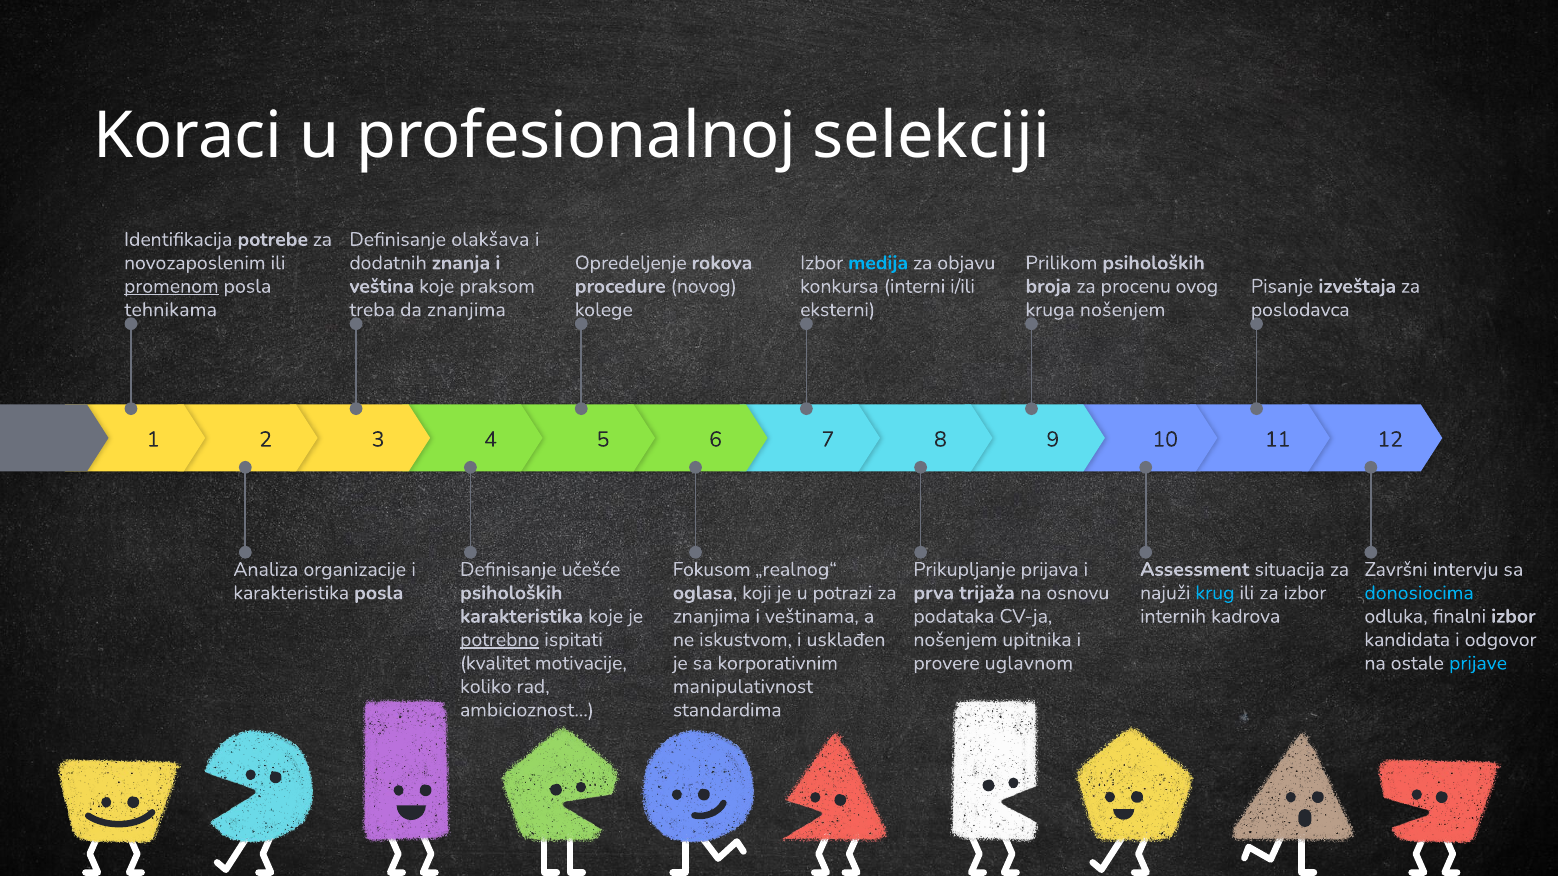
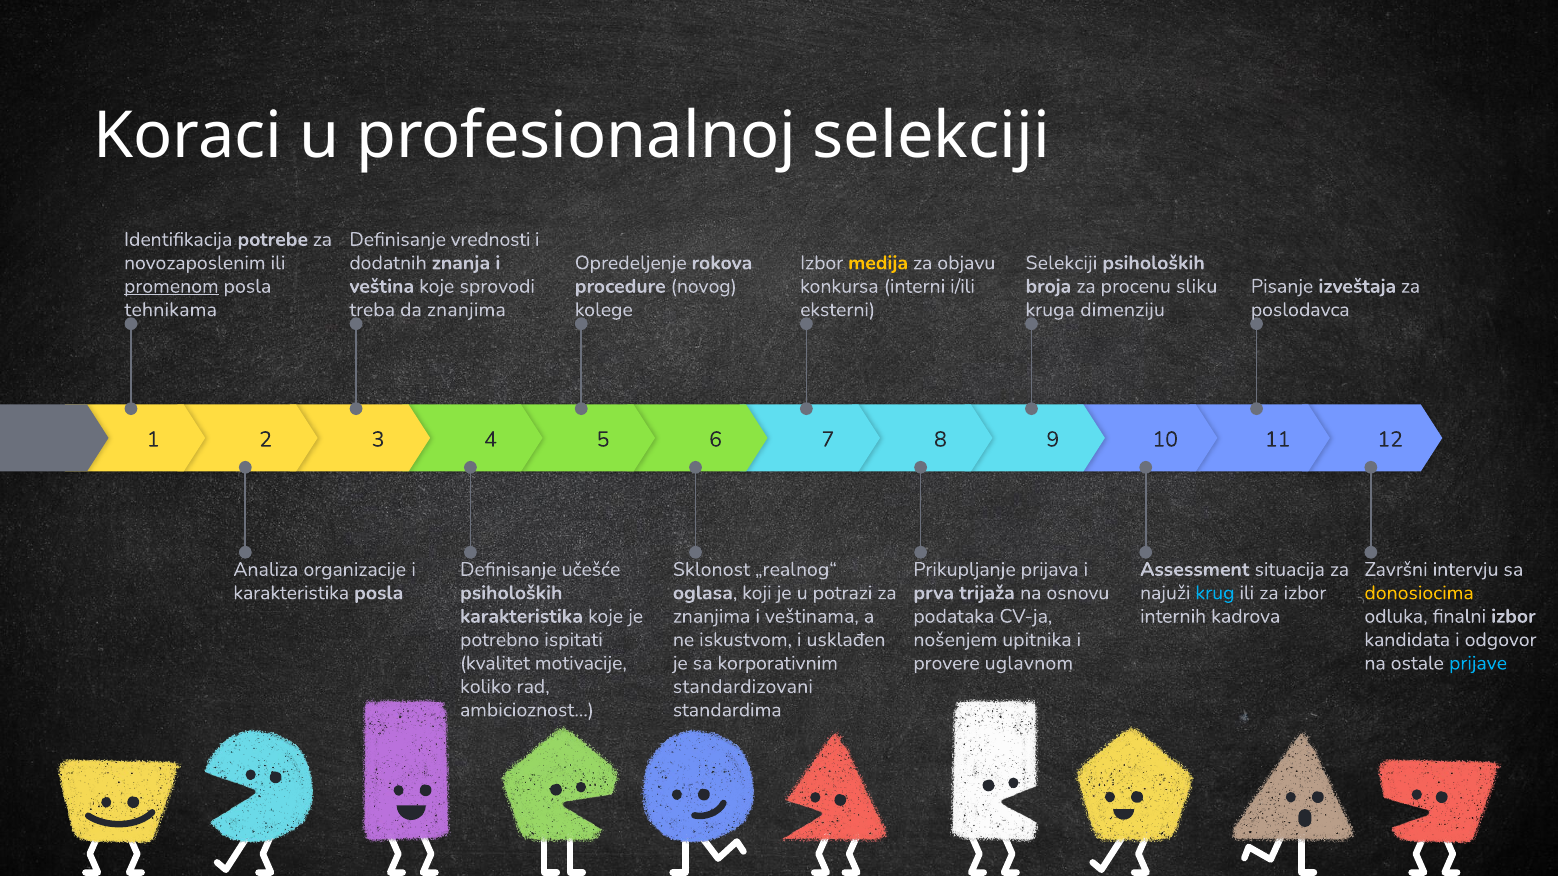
olakšava: olakšava -> vrednosti
medija colour: light blue -> yellow
Prilikom at (1061, 263): Prilikom -> Selekciji
praksom: praksom -> sprovodi
ovog: ovog -> sliku
kruga nošenjem: nošenjem -> dimenziju
Fokusom: Fokusom -> Sklonost
donosiocima colour: light blue -> yellow
potrebno underline: present -> none
manipulativnost: manipulativnost -> standardizovani
